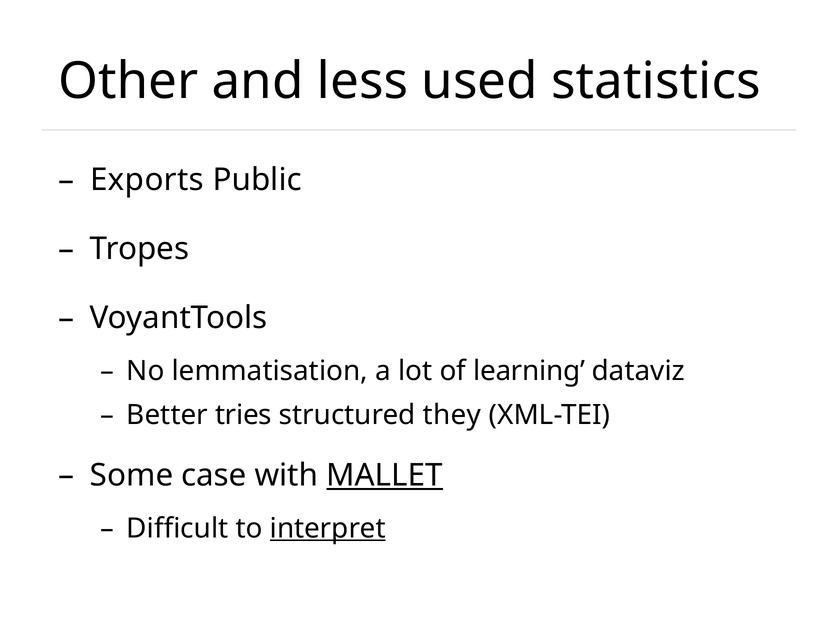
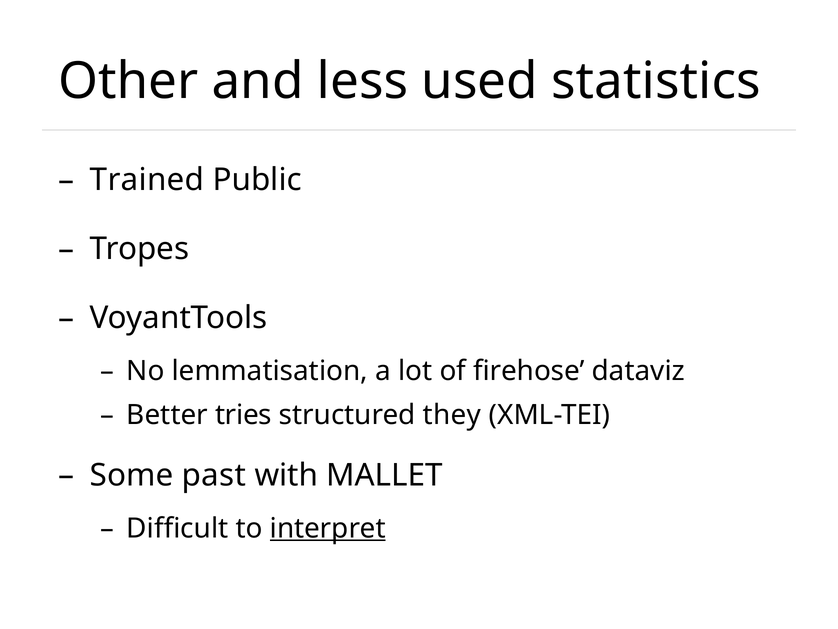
Exports: Exports -> Trained
learning: learning -> firehose
case: case -> past
MALLET underline: present -> none
